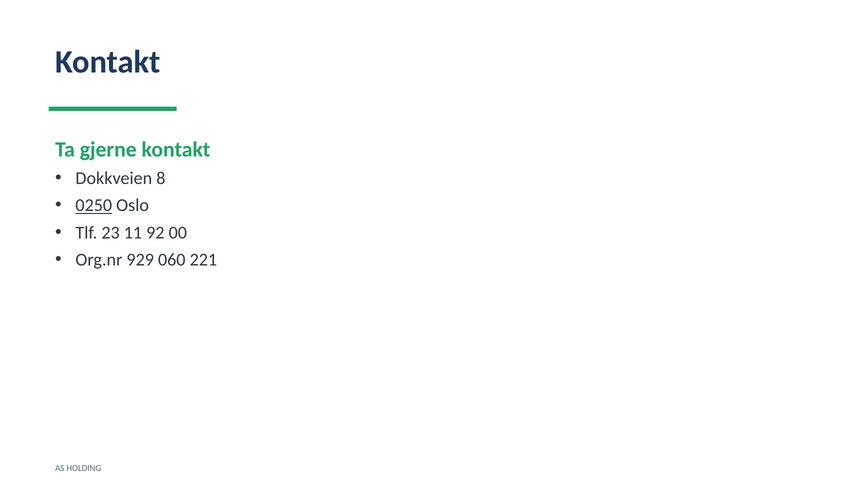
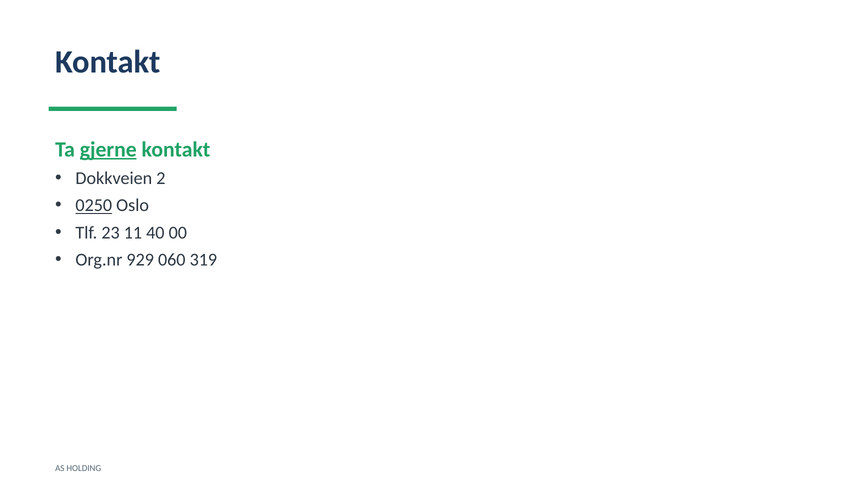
gjerne underline: none -> present
8: 8 -> 2
92: 92 -> 40
221: 221 -> 319
